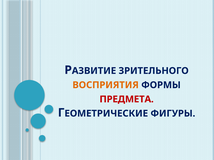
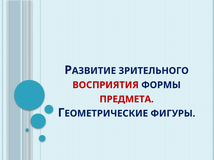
ВОСПРИЯТИЯ colour: orange -> red
